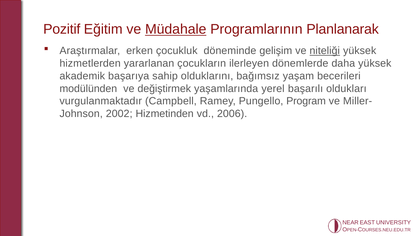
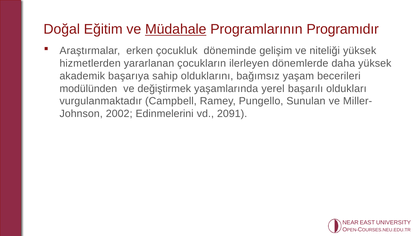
Pozitif: Pozitif -> Doğal
Planlanarak: Planlanarak -> Programıdır
niteliği underline: present -> none
Program: Program -> Sunulan
Hizmetinden: Hizmetinden -> Edinmelerini
2006: 2006 -> 2091
